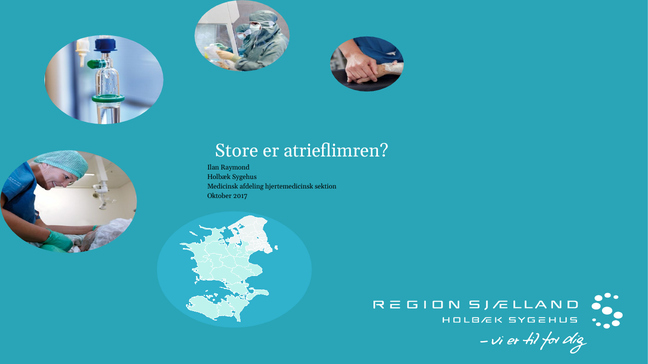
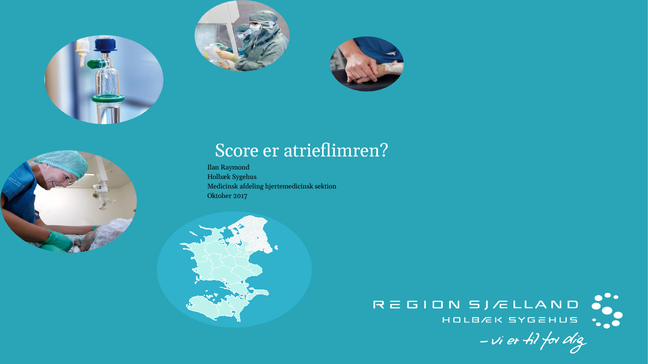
Store: Store -> Score
